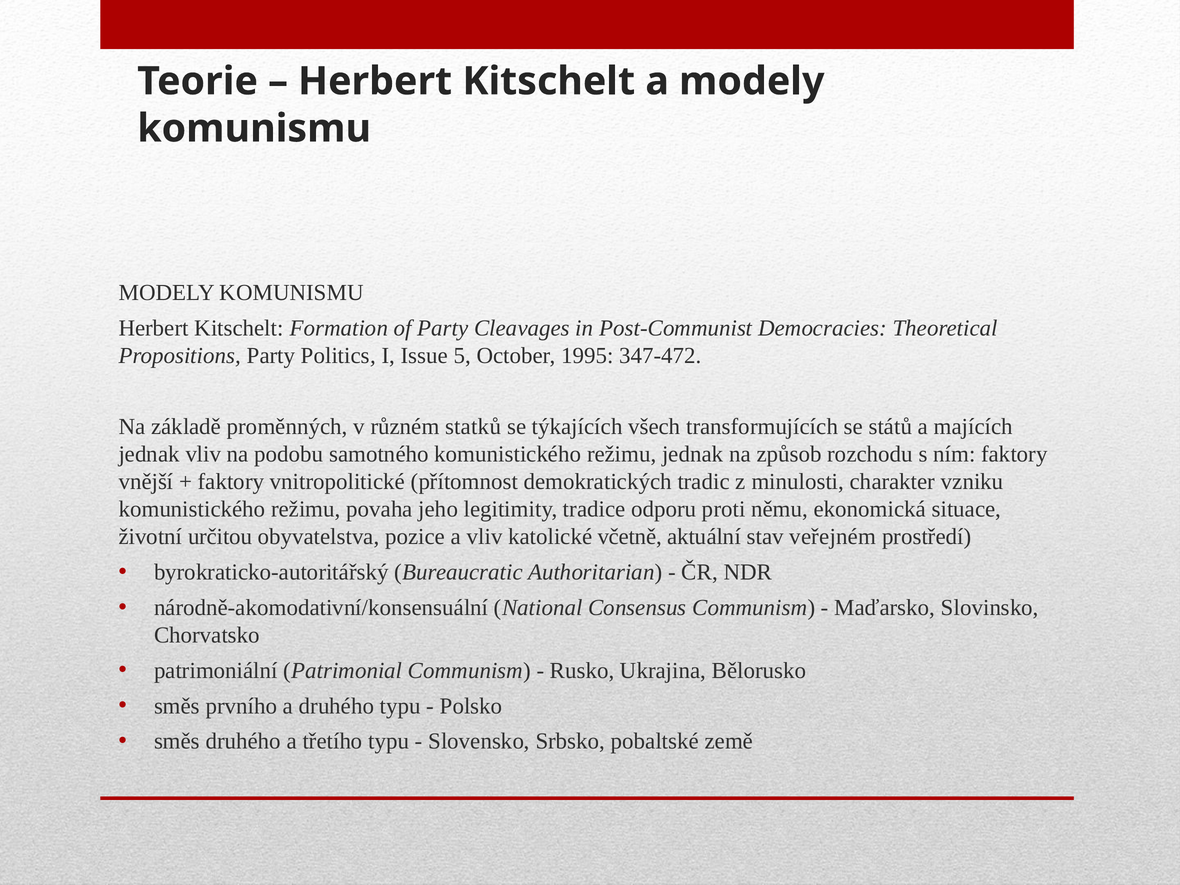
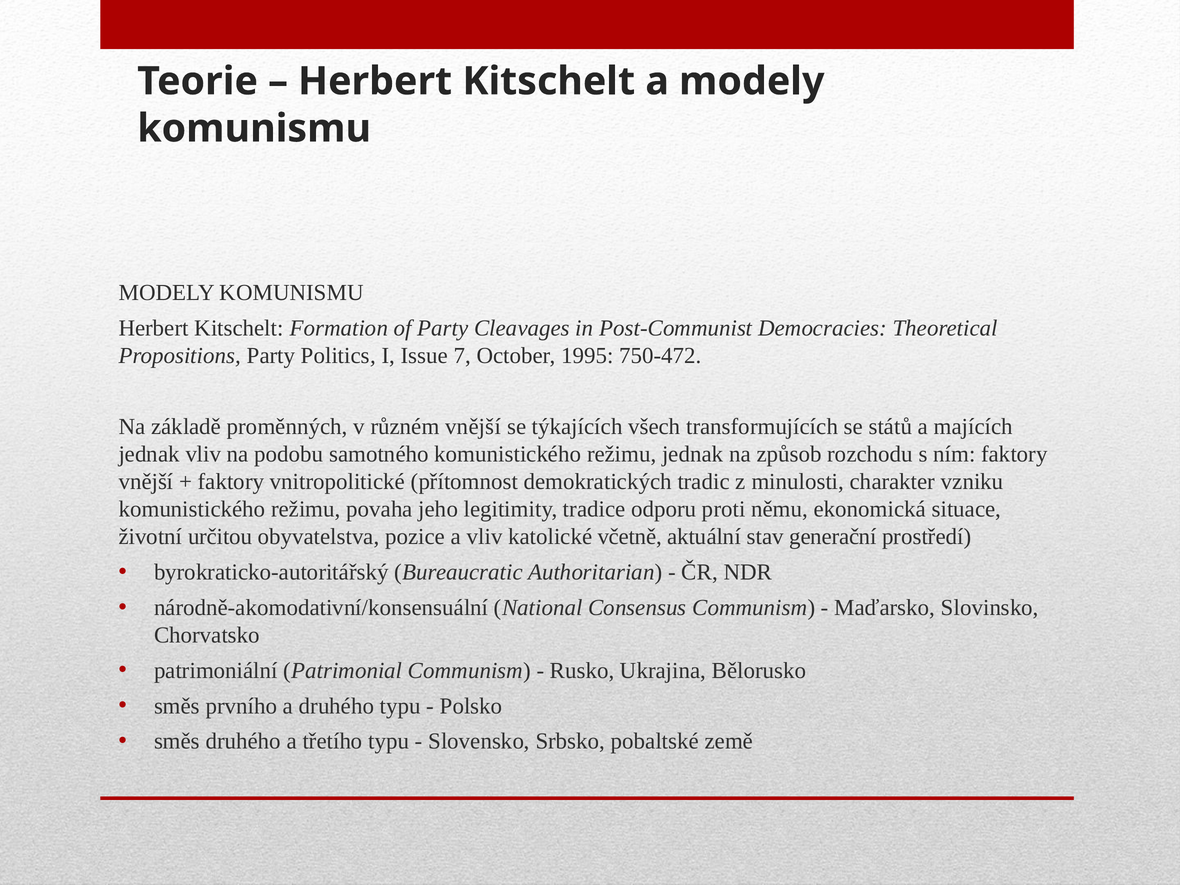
5: 5 -> 7
347-472: 347-472 -> 750-472
různém statků: statků -> vnější
veřejném: veřejném -> generační
